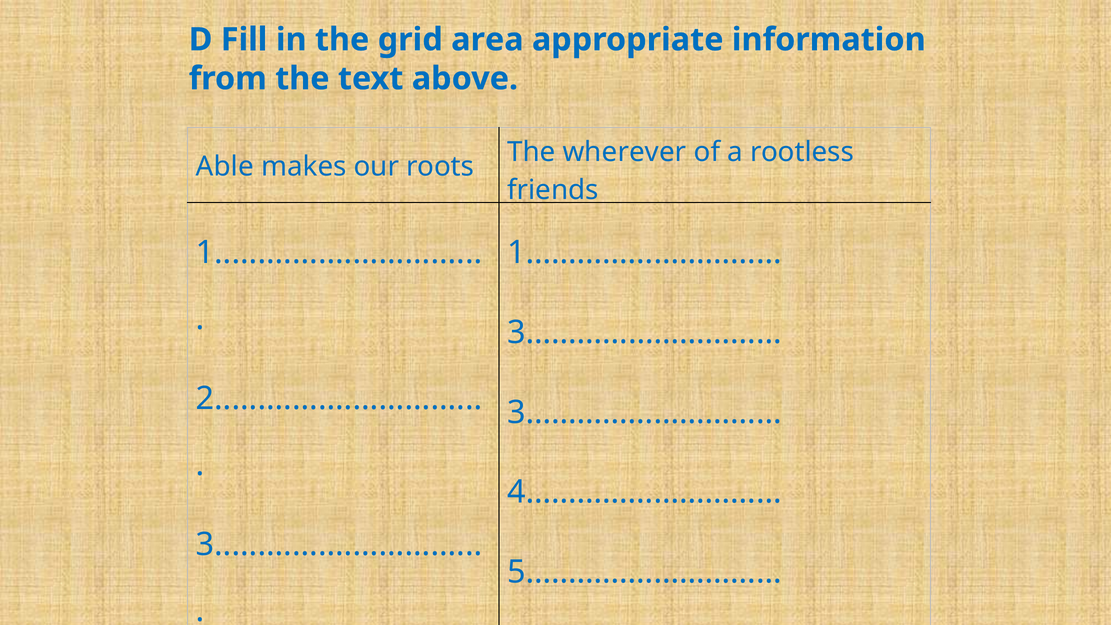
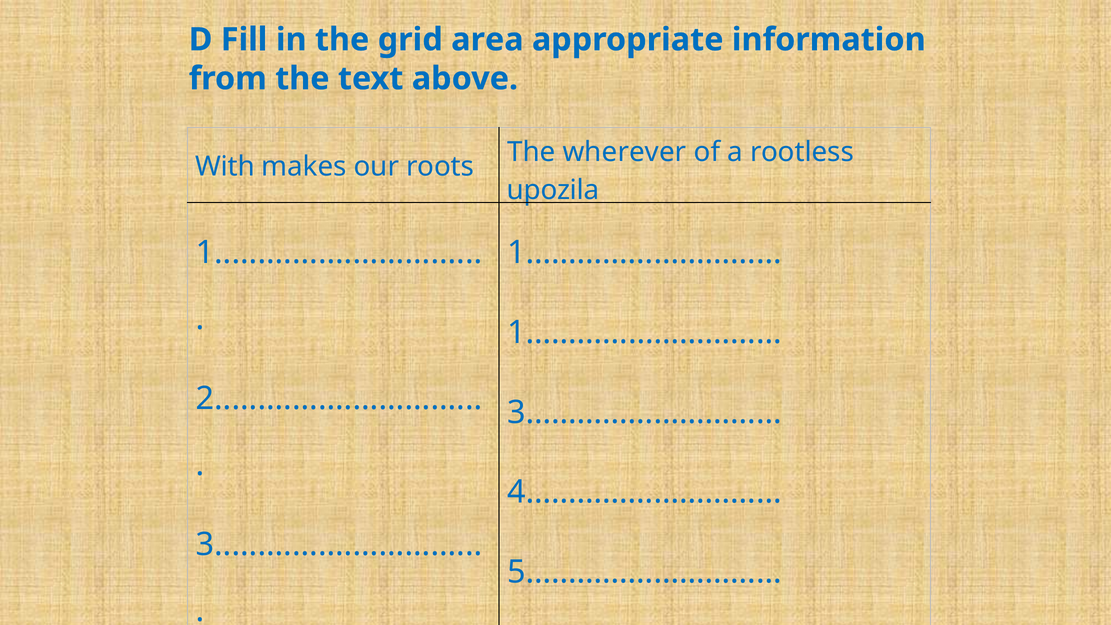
Able: Able -> With
friends: friends -> upozila
3………………………… at (644, 332): 3………………………… -> 1…………………………
